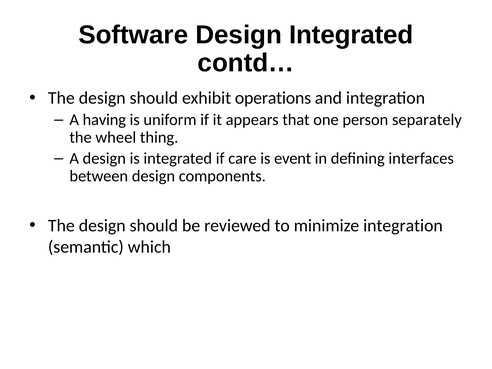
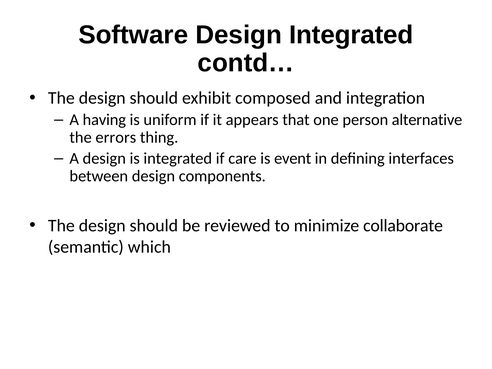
operations: operations -> composed
separately: separately -> alternative
wheel: wheel -> errors
minimize integration: integration -> collaborate
